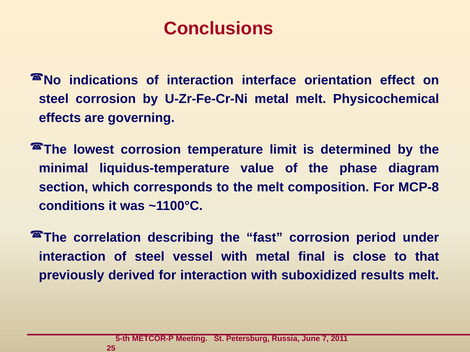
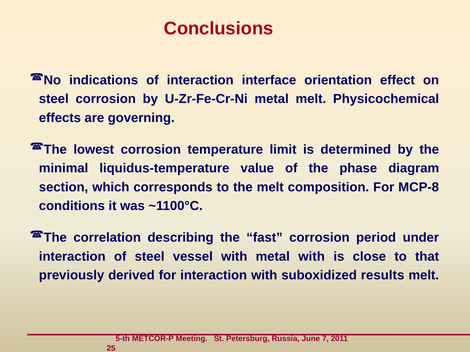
metal final: final -> with
